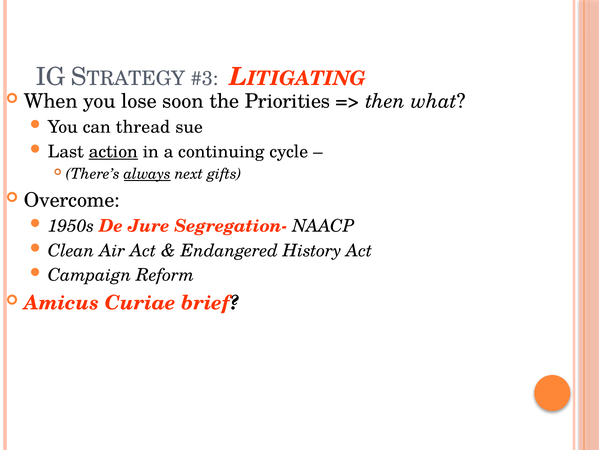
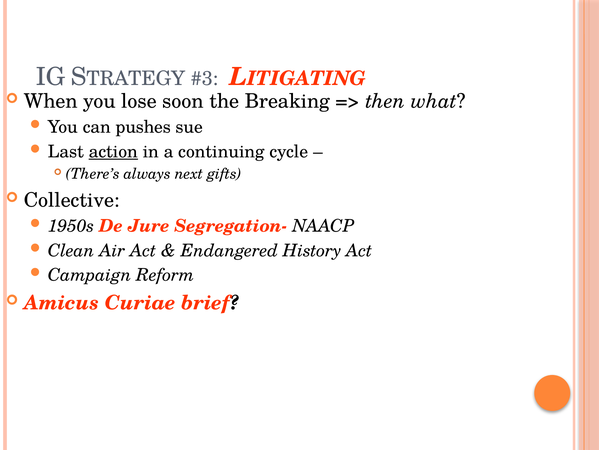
Priorities: Priorities -> Breaking
thread: thread -> pushes
always underline: present -> none
Overcome: Overcome -> Collective
